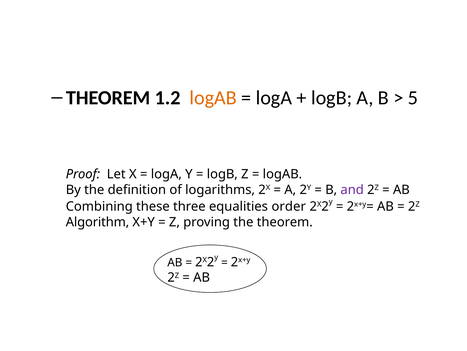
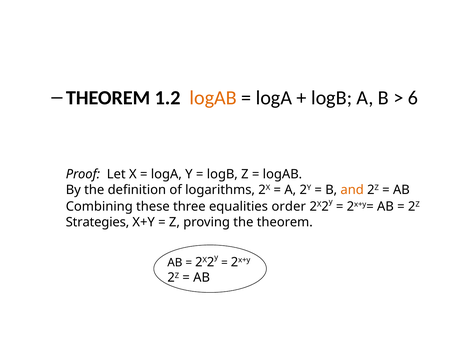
5: 5 -> 6
and colour: purple -> orange
Algorithm: Algorithm -> Strategies
